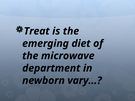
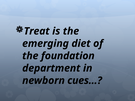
microwave: microwave -> foundation
vary…: vary… -> cues…
